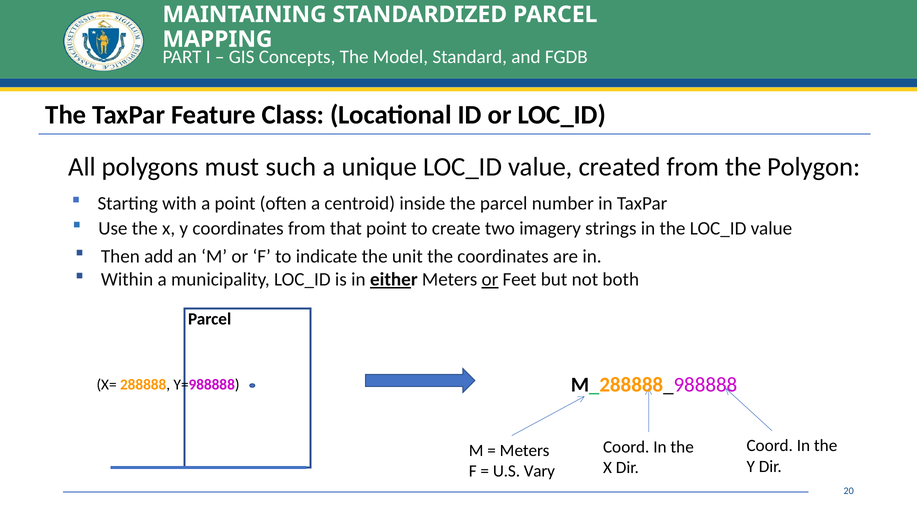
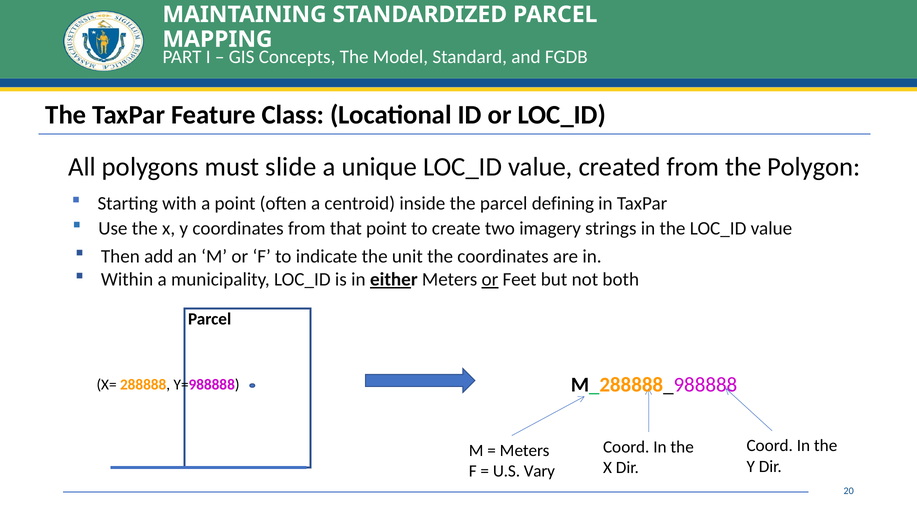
such: such -> slide
number: number -> defining
